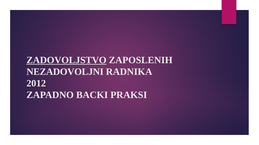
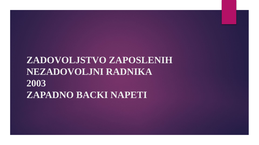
ZADOVOLJSTVO underline: present -> none
2012: 2012 -> 2003
PRAKSI: PRAKSI -> NAPETI
